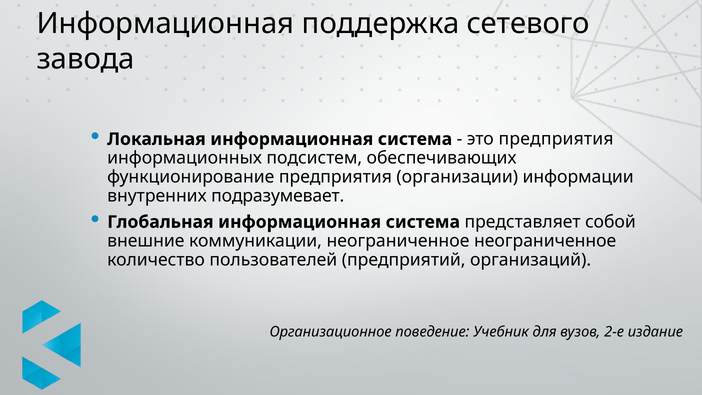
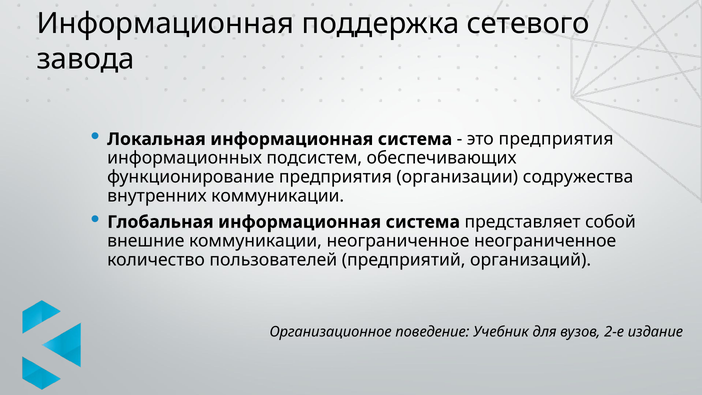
информации: информации -> содружества
внутренних подразумевает: подразумевает -> коммуникации
